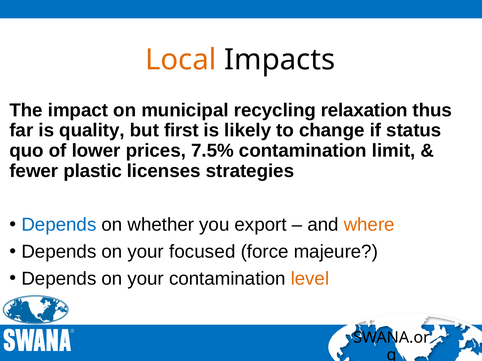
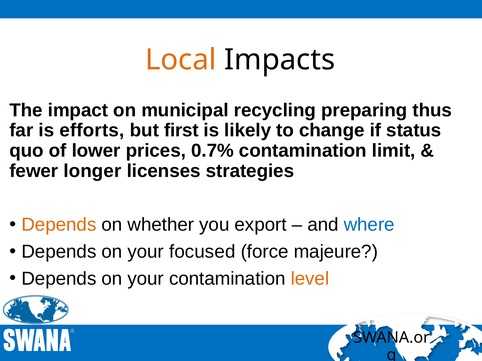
relaxation: relaxation -> preparing
quality: quality -> efforts
7.5%: 7.5% -> 0.7%
plastic: plastic -> longer
Depends at (59, 225) colour: blue -> orange
where colour: orange -> blue
